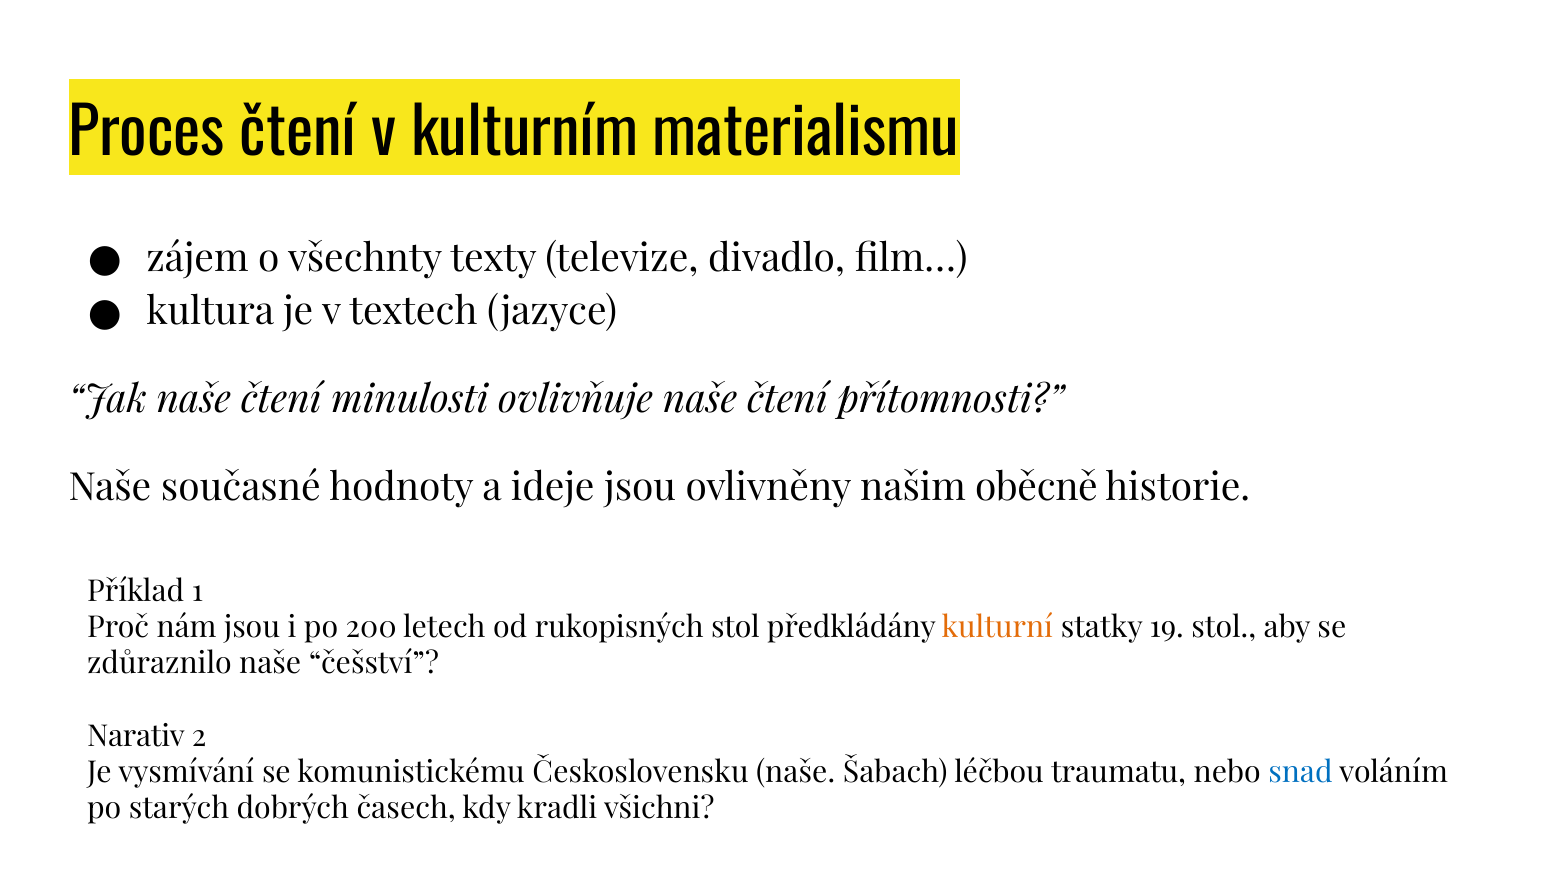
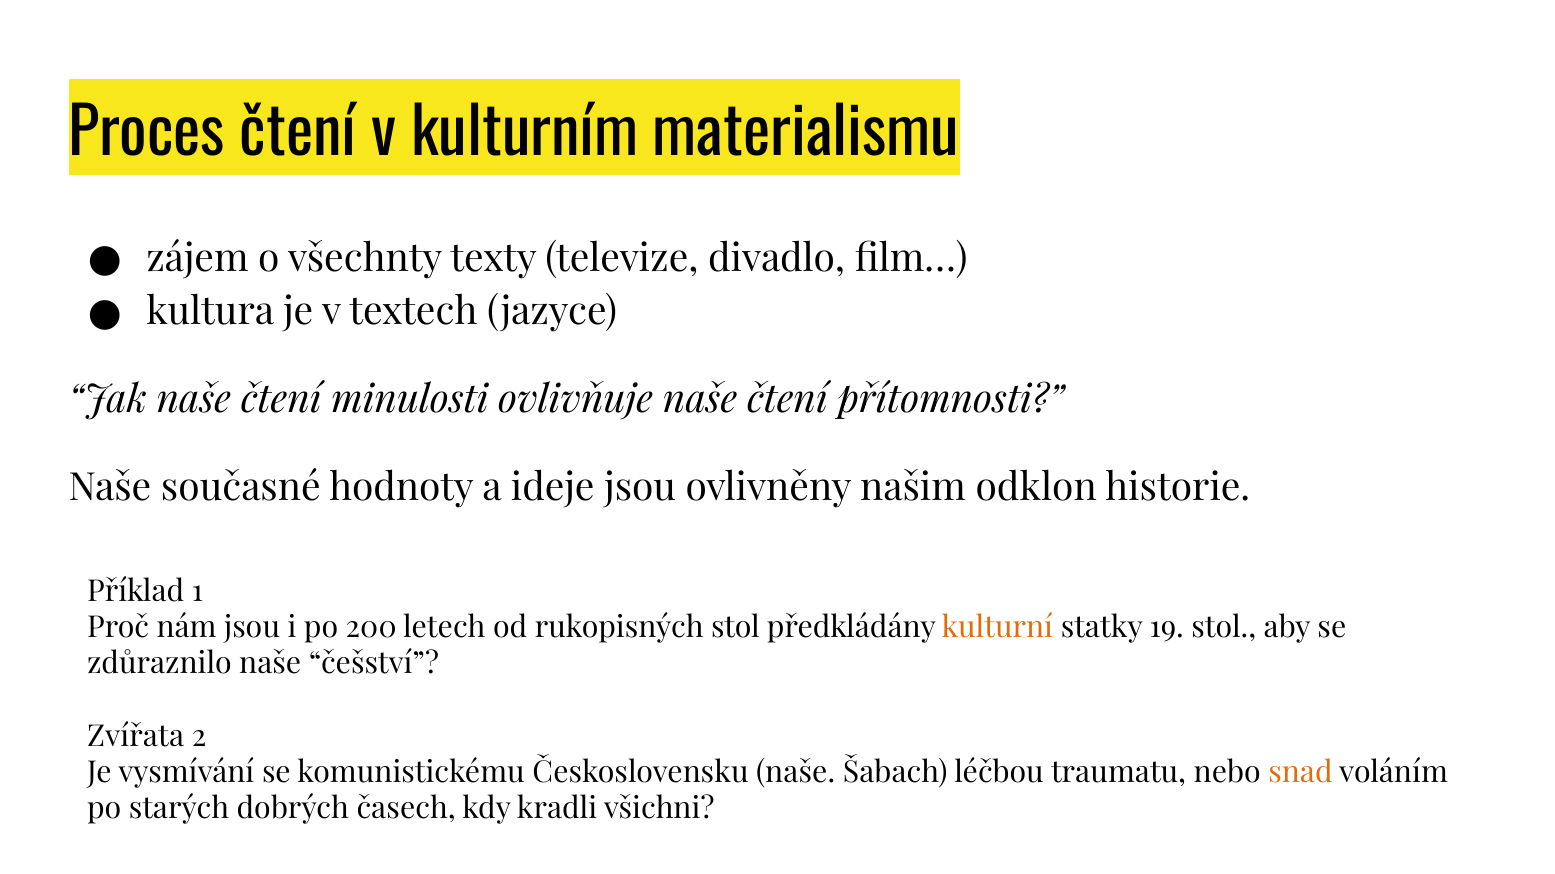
oběcně: oběcně -> odklon
Narativ: Narativ -> Zvířata
snad colour: blue -> orange
